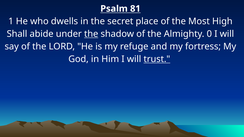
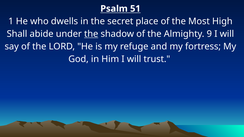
81: 81 -> 51
0: 0 -> 9
trust underline: present -> none
